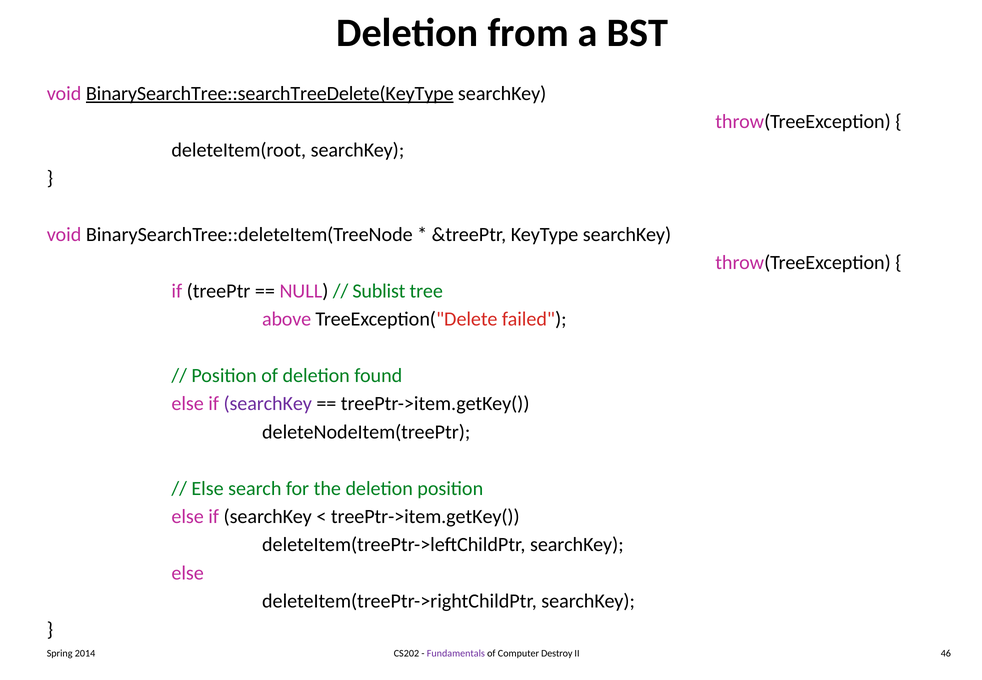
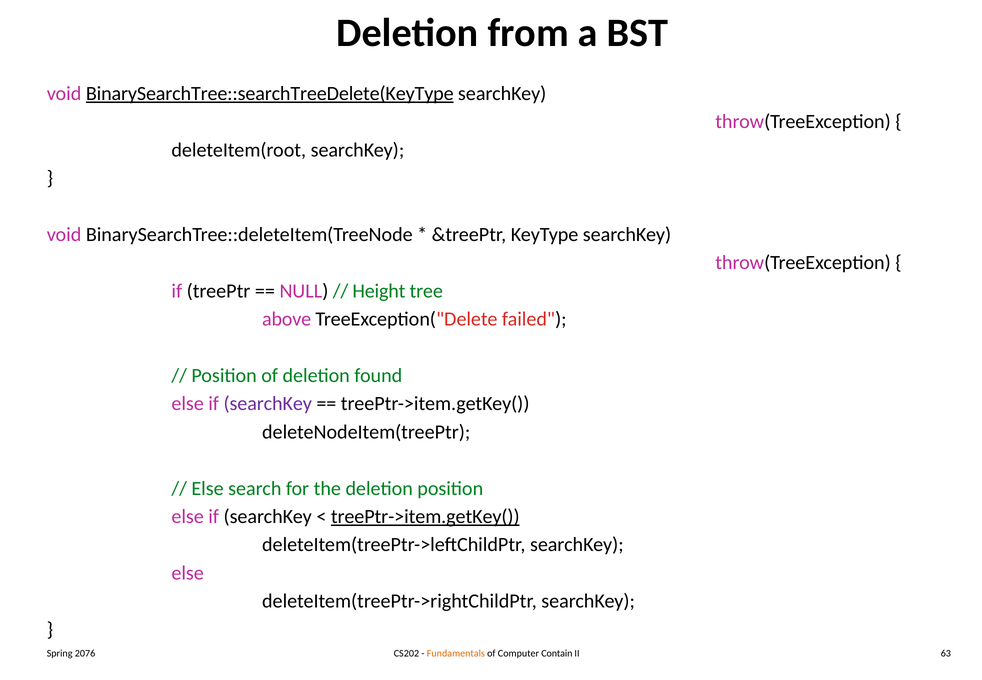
Sublist: Sublist -> Height
treePtr->item.getKey( at (425, 516) underline: none -> present
2014: 2014 -> 2076
Fundamentals colour: purple -> orange
Destroy: Destroy -> Contain
46: 46 -> 63
